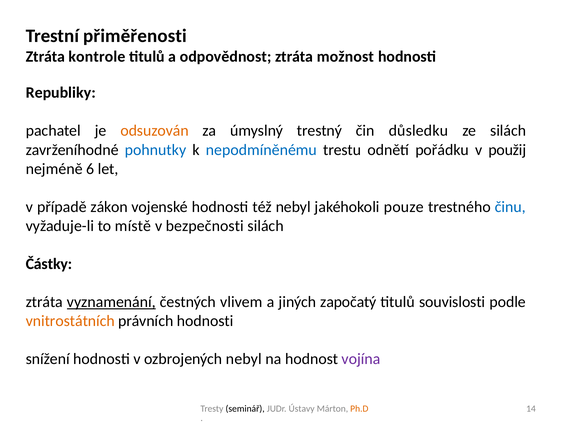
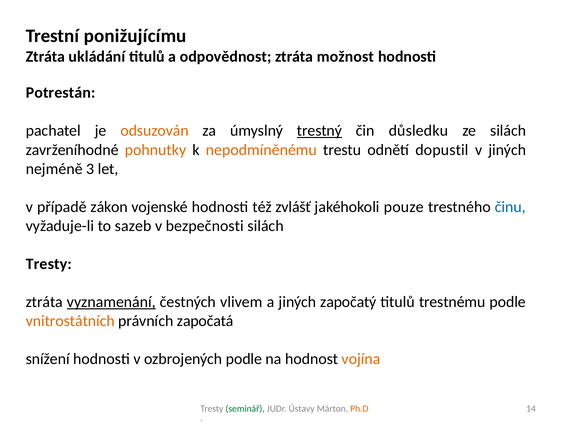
přiměřenosti: přiměřenosti -> ponižujícímu
kontrole: kontrole -> ukládání
Republiky: Republiky -> Potrestán
trestný underline: none -> present
pohnutky colour: blue -> orange
nepodmíněnému colour: blue -> orange
pořádku: pořádku -> dopustil
v použij: použij -> jiných
6: 6 -> 3
též nebyl: nebyl -> zvlášť
místě: místě -> sazeb
Částky at (49, 264): Částky -> Tresty
souvislosti: souvislosti -> trestnému
právních hodnosti: hodnosti -> započatá
ozbrojených nebyl: nebyl -> podle
vojína colour: purple -> orange
seminář colour: black -> green
